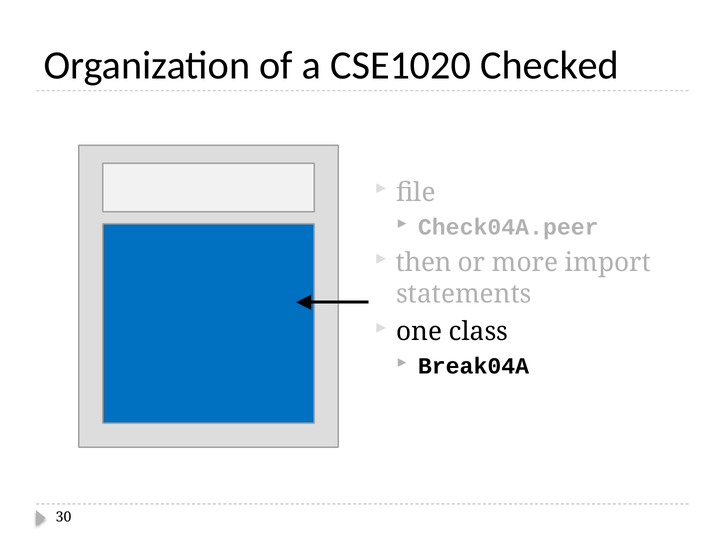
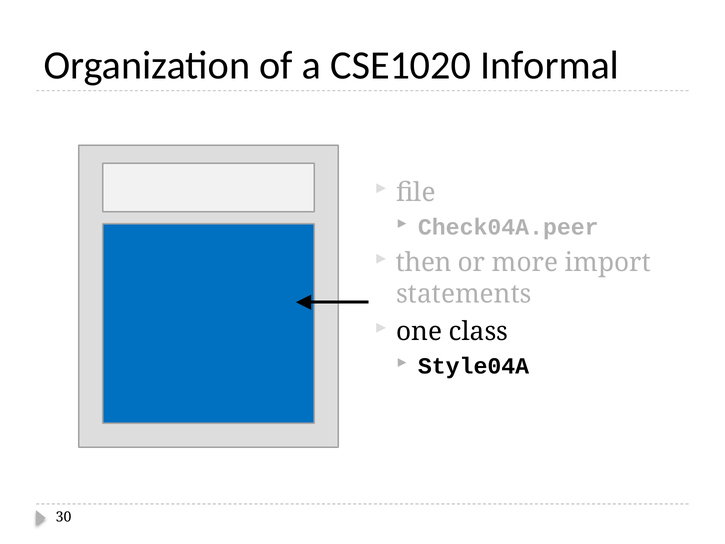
Checked: Checked -> Informal
Break04A: Break04A -> Style04A
